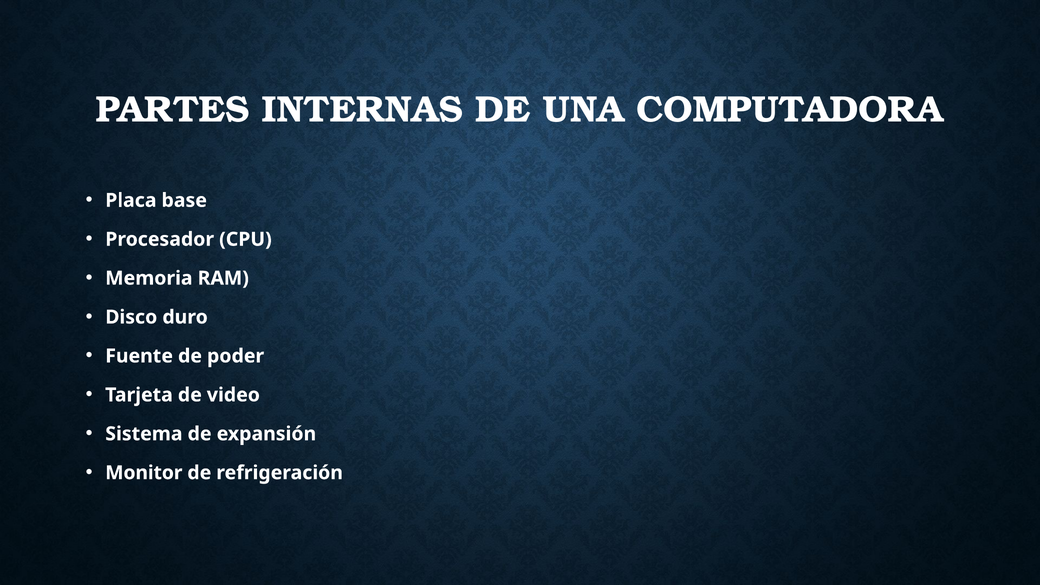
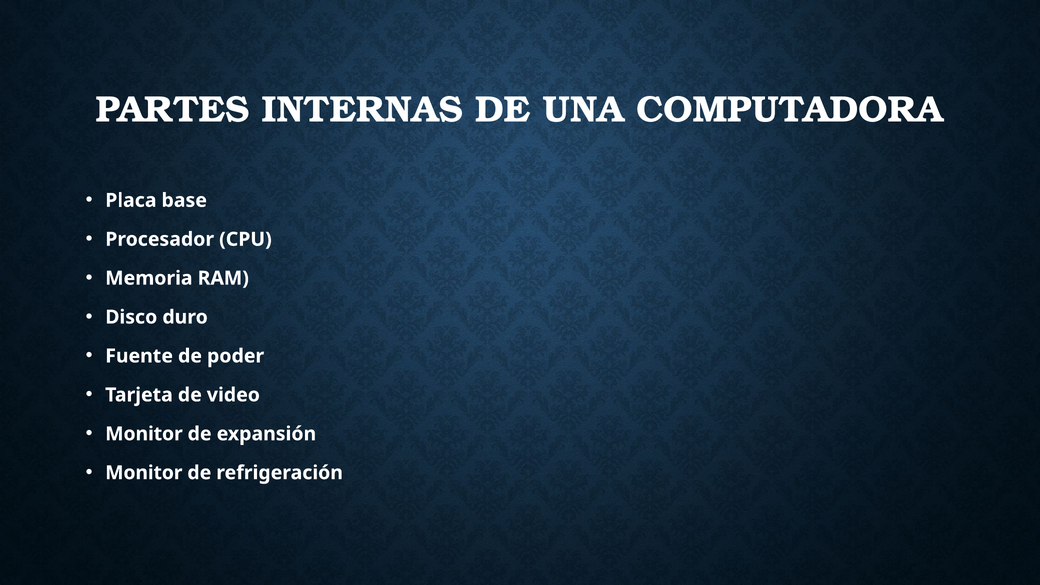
Sistema at (144, 434): Sistema -> Monitor
